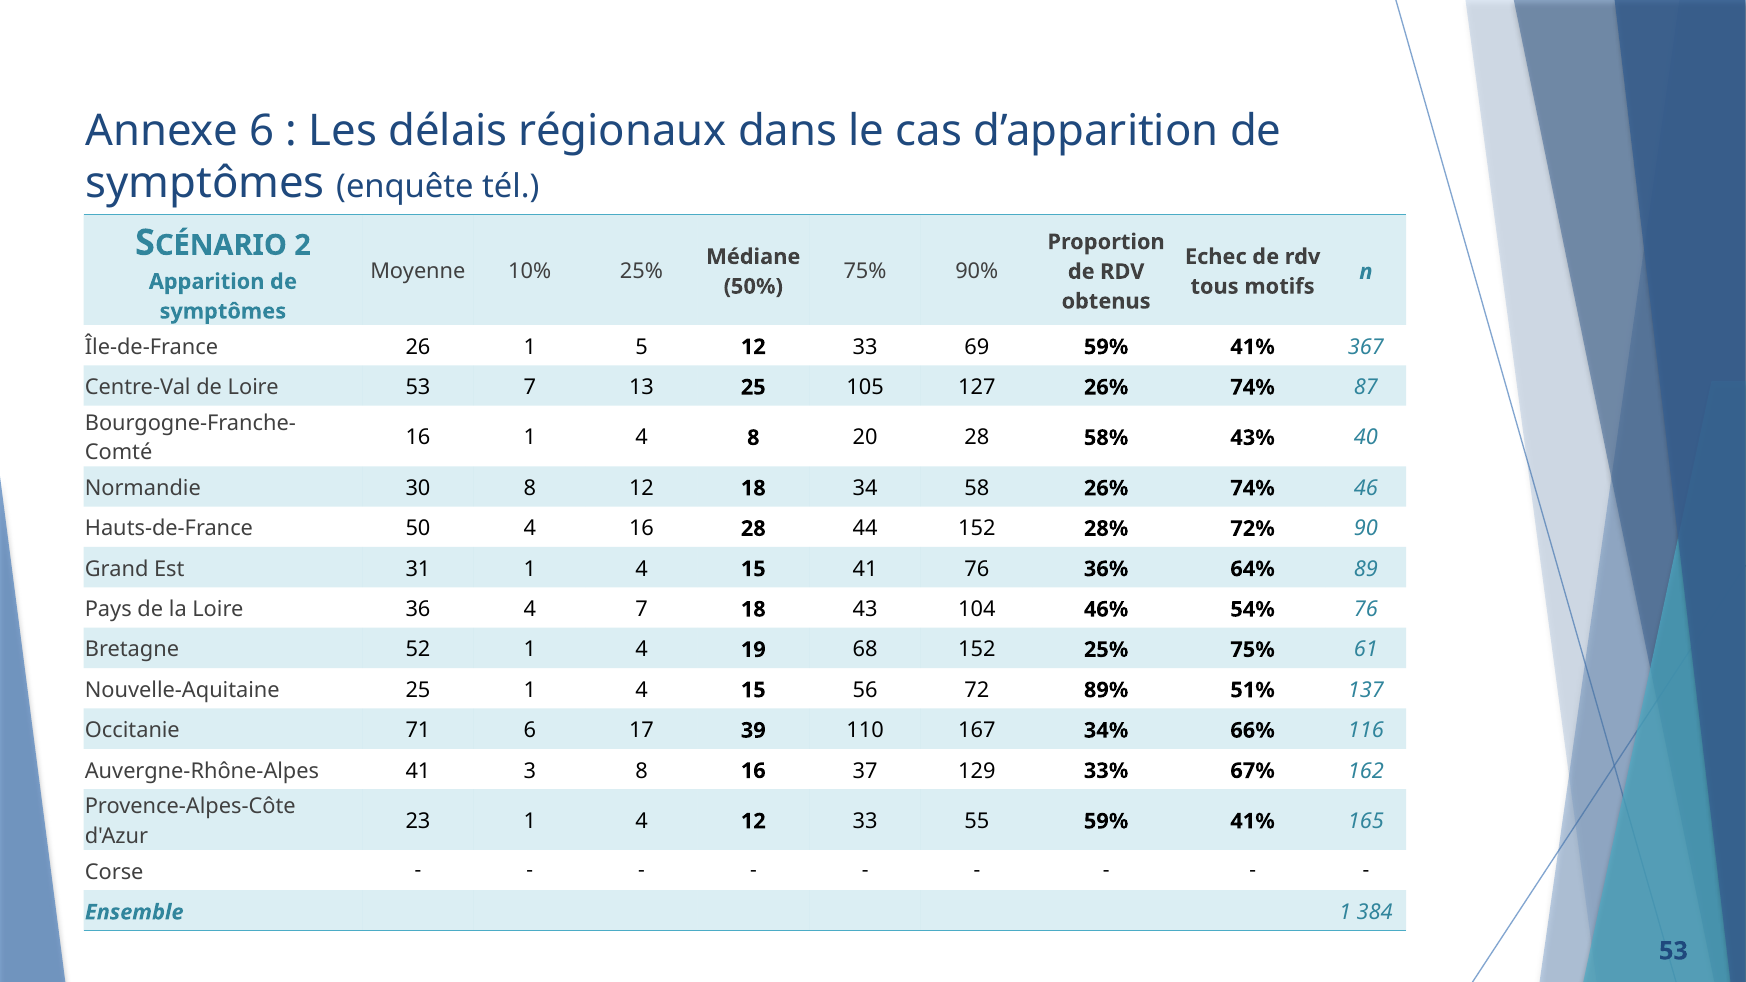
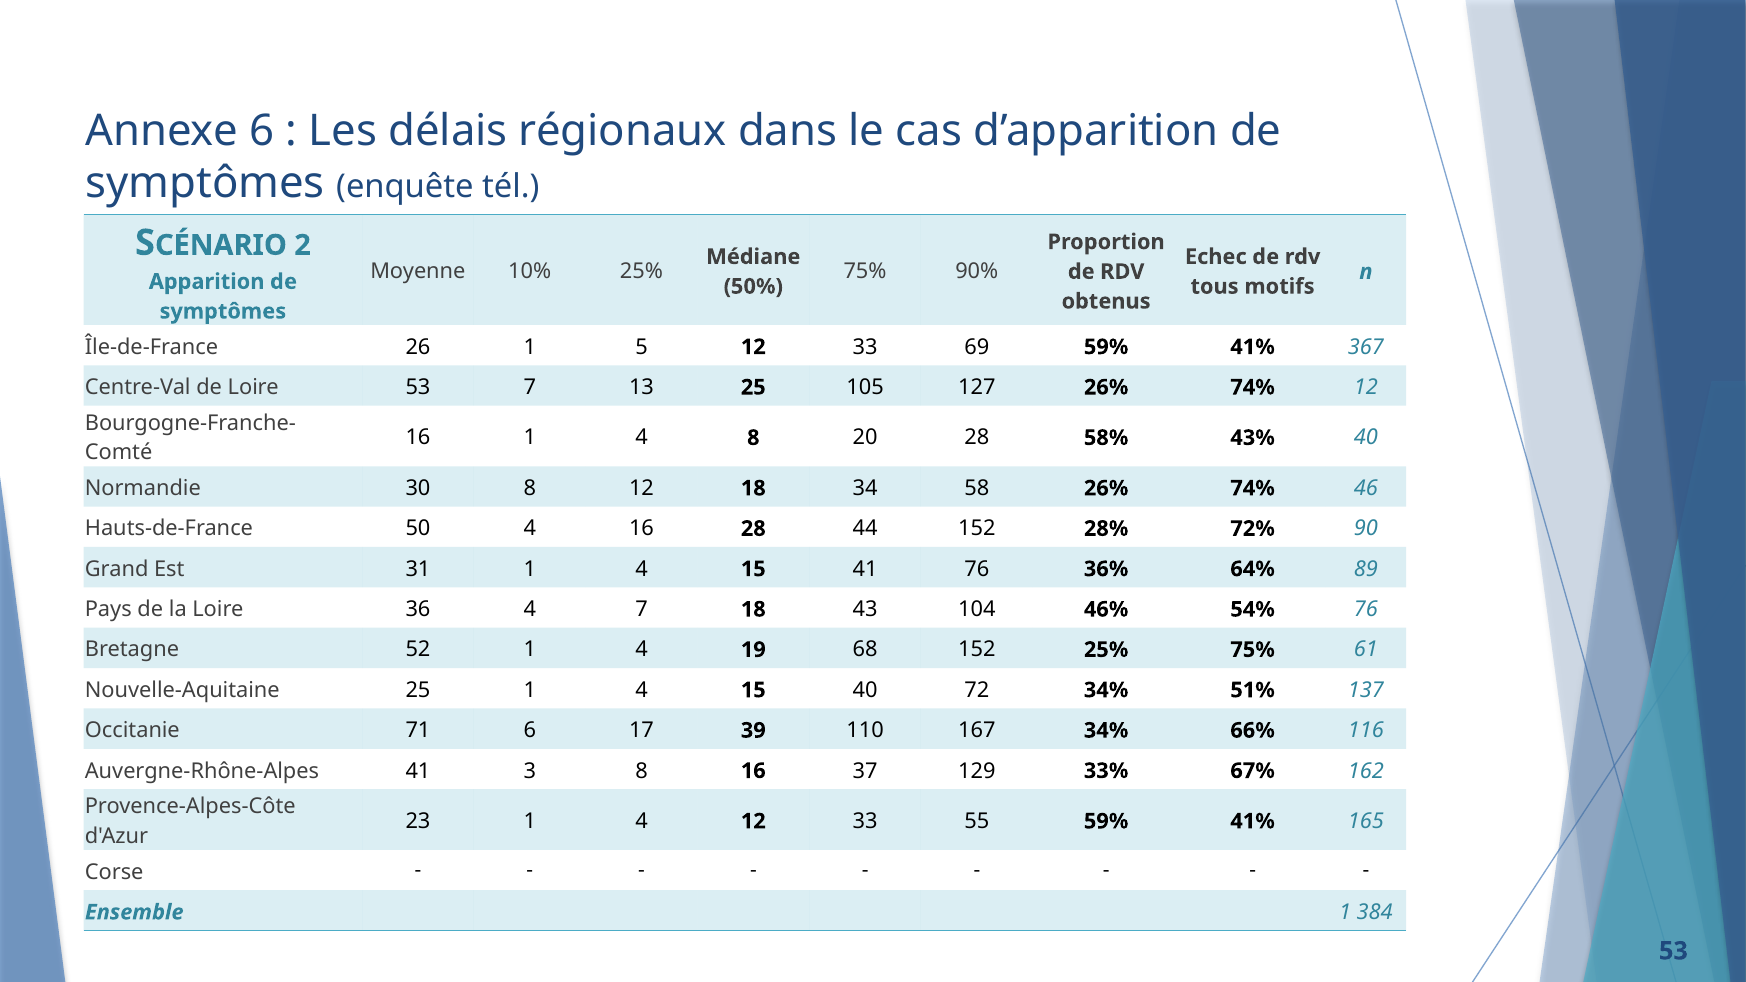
74% 87: 87 -> 12
15 56: 56 -> 40
72 89%: 89% -> 34%
